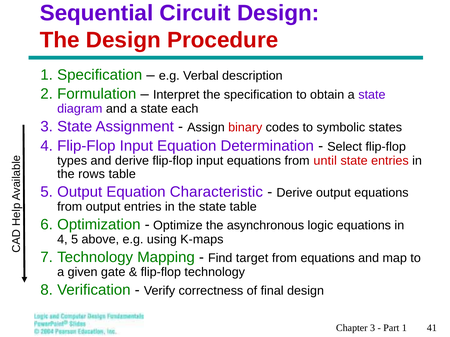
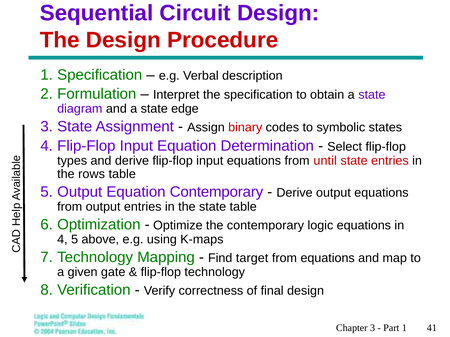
each: each -> edge
Equation Characteristic: Characteristic -> Contemporary
the asynchronous: asynchronous -> contemporary
